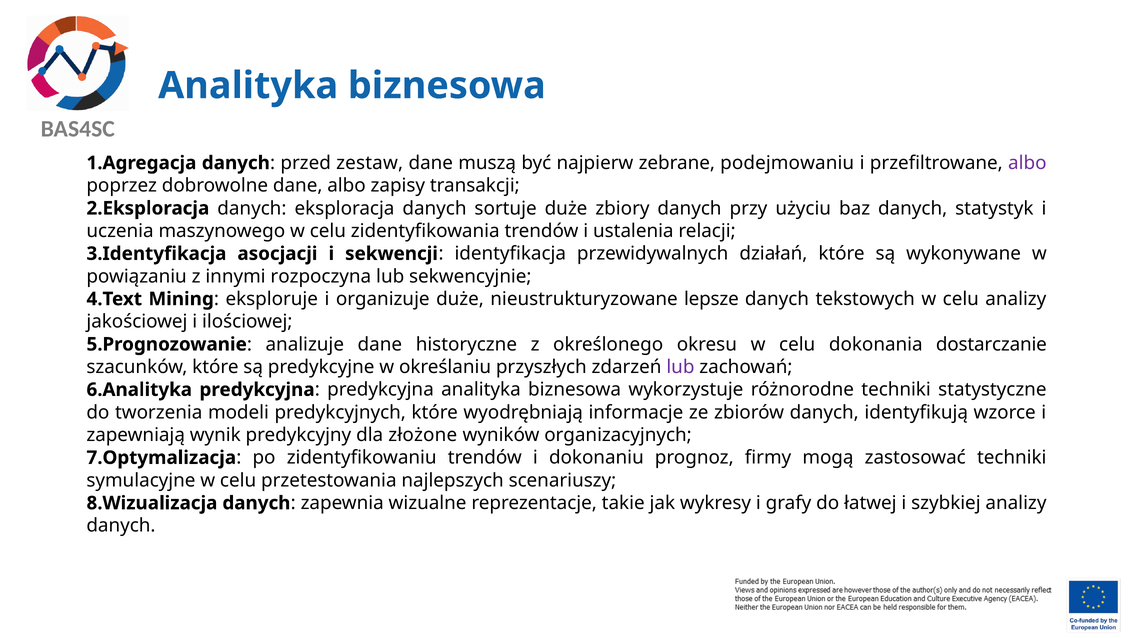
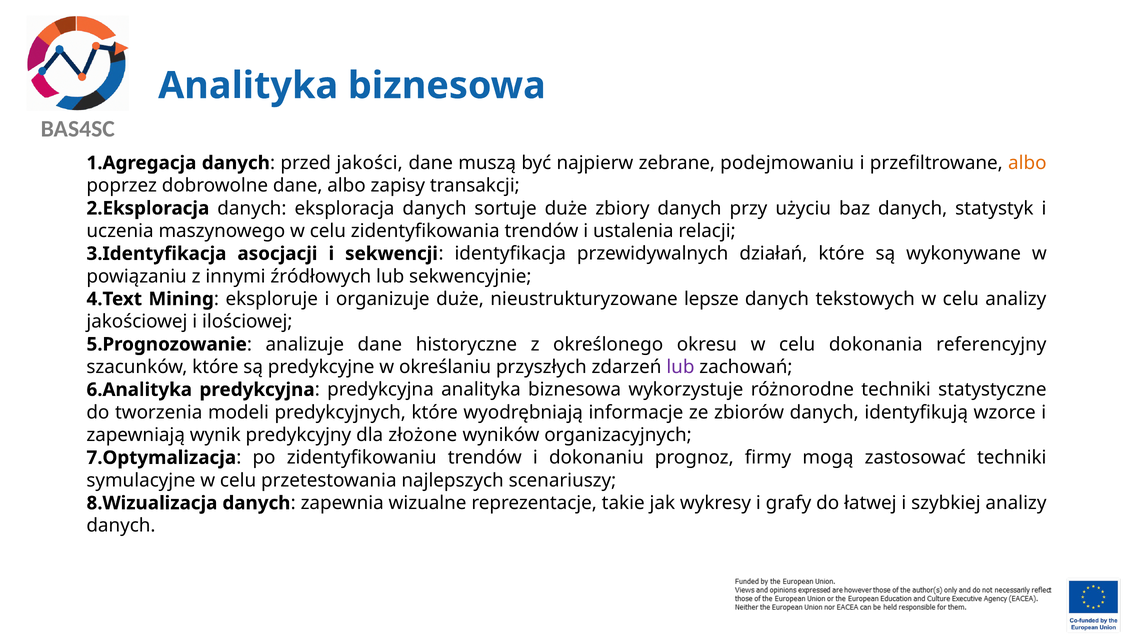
zestaw: zestaw -> jakości
albo at (1027, 163) colour: purple -> orange
rozpoczyna: rozpoczyna -> źródłowych
dostarczanie: dostarczanie -> referencyjny
